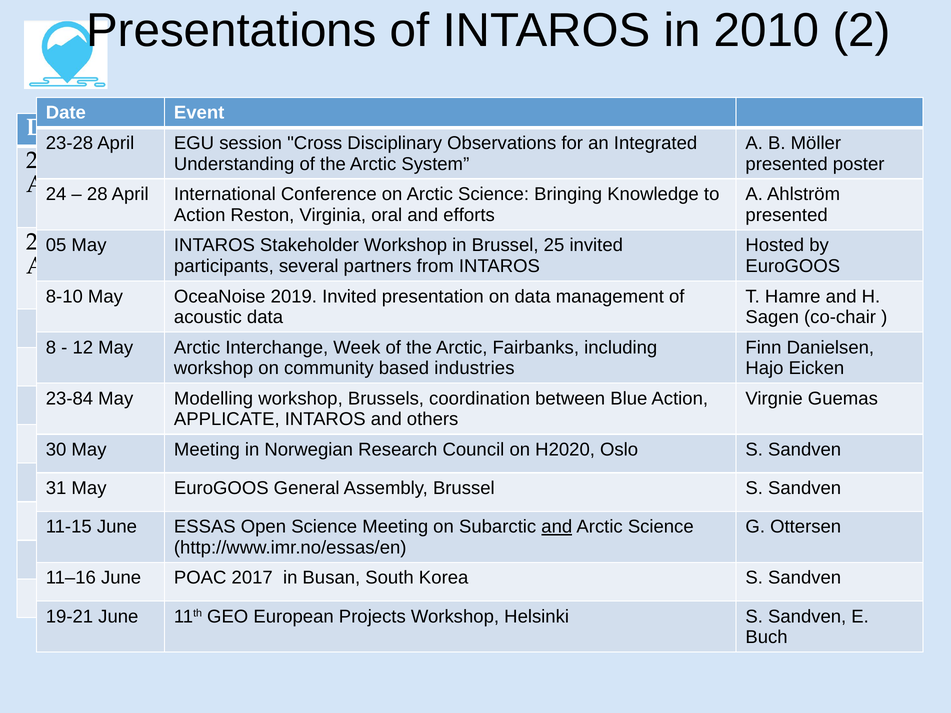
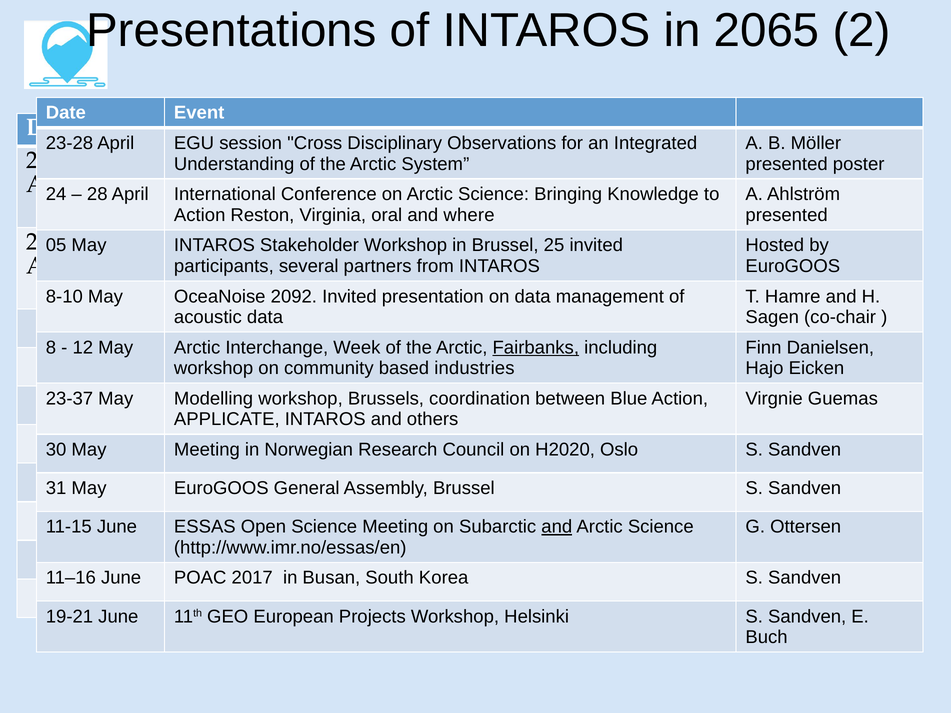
2010: 2010 -> 2065
efforts: efforts -> where
2019: 2019 -> 2092
Fairbanks underline: none -> present
23-84: 23-84 -> 23-37
